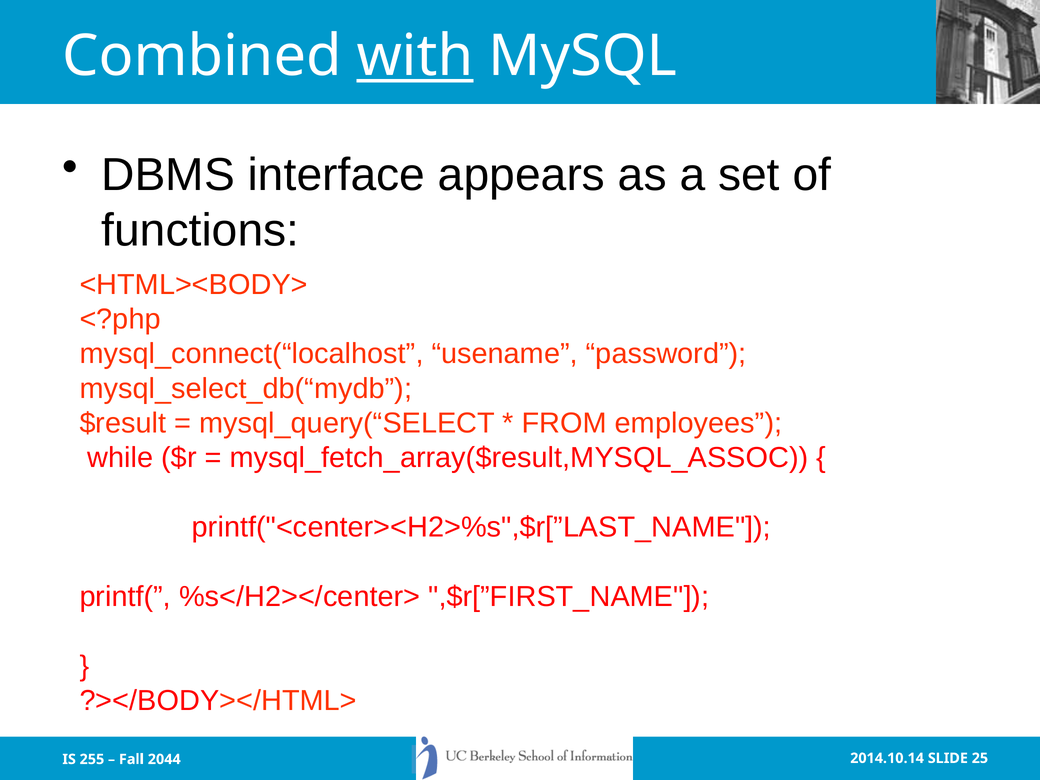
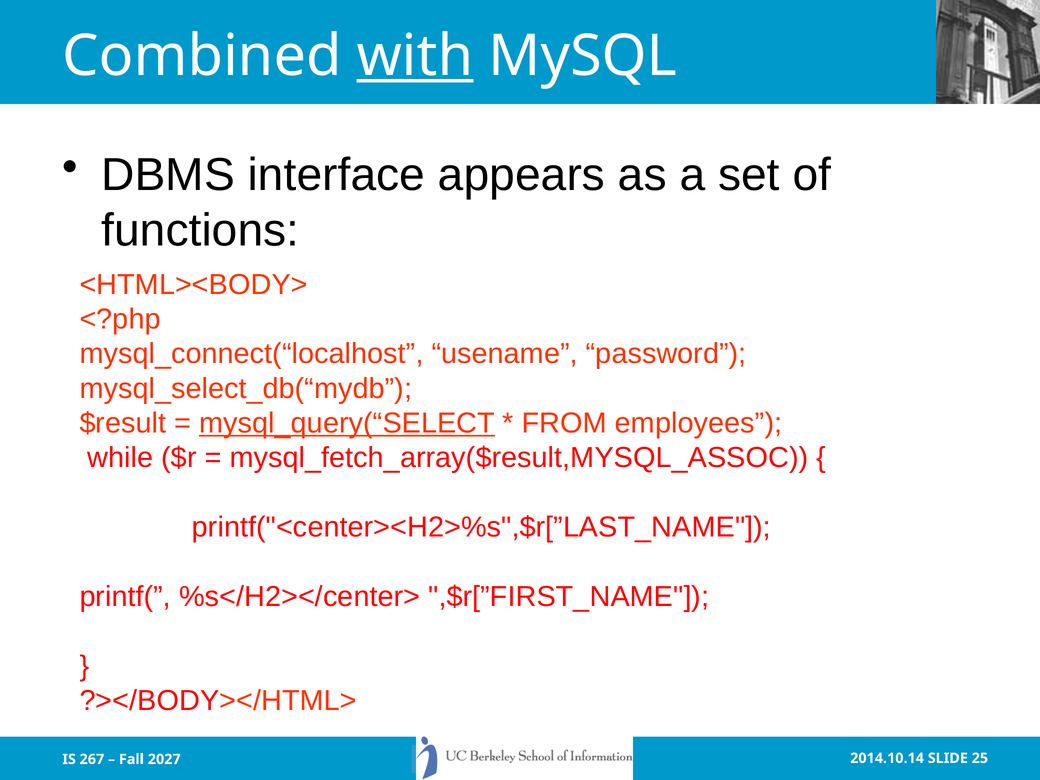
mysql_query(“SELECT underline: none -> present
255: 255 -> 267
2044: 2044 -> 2027
